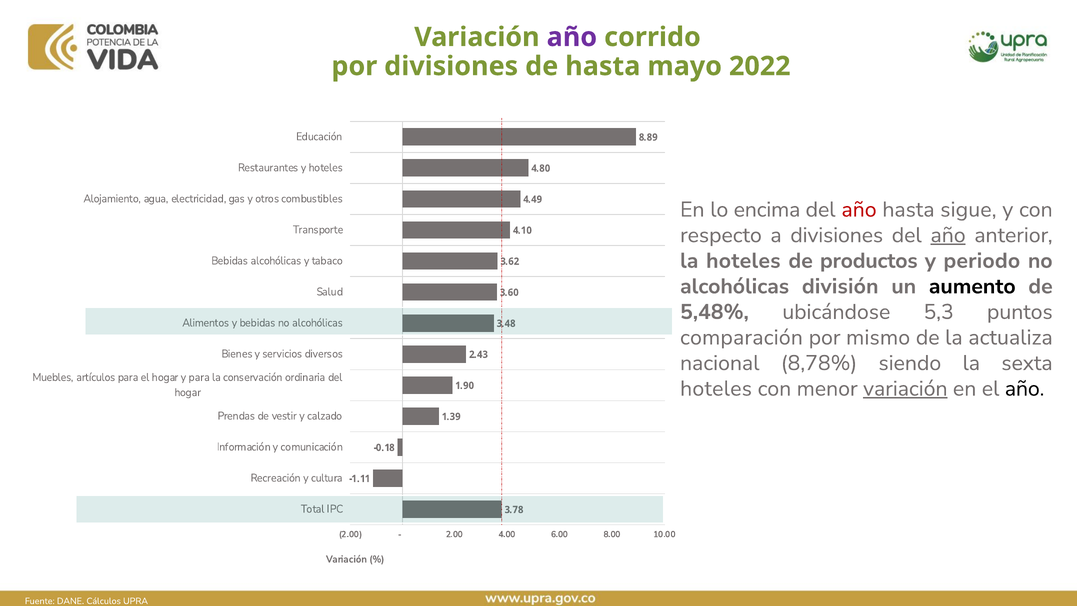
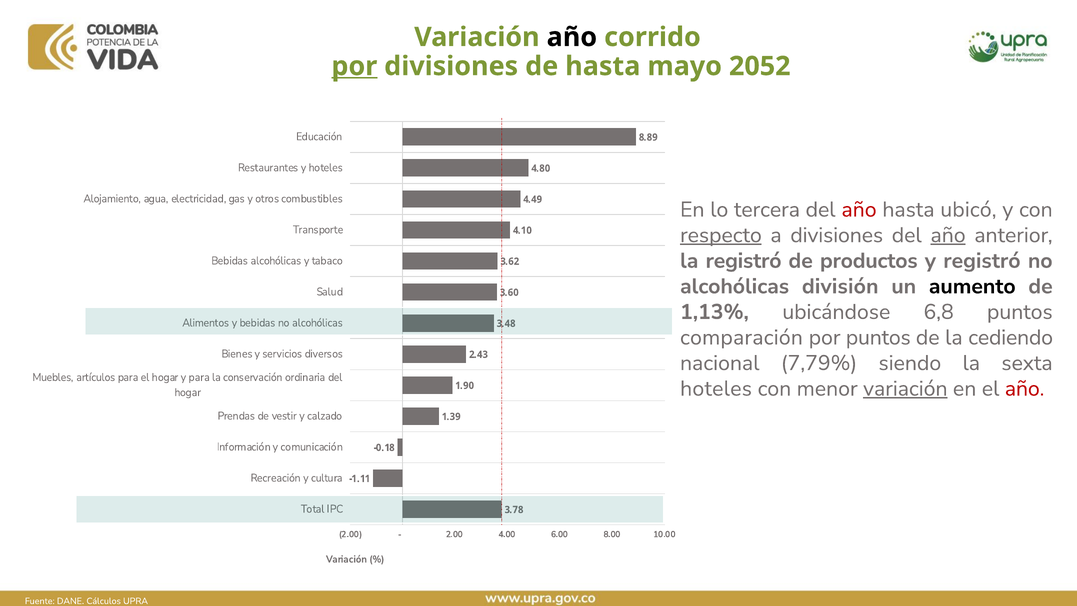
año at (572, 37) colour: purple -> black
por at (354, 66) underline: none -> present
2022: 2022 -> 2052
encima: encima -> tercera
sigue: sigue -> ubicó
respecto underline: none -> present
la hoteles: hoteles -> registró
y periodo: periodo -> registró
5,48%: 5,48% -> 1,13%
5,3: 5,3 -> 6,8
por mismo: mismo -> puntos
actualiza: actualiza -> cediendo
8,78%: 8,78% -> 7,79%
año at (1025, 388) colour: black -> red
